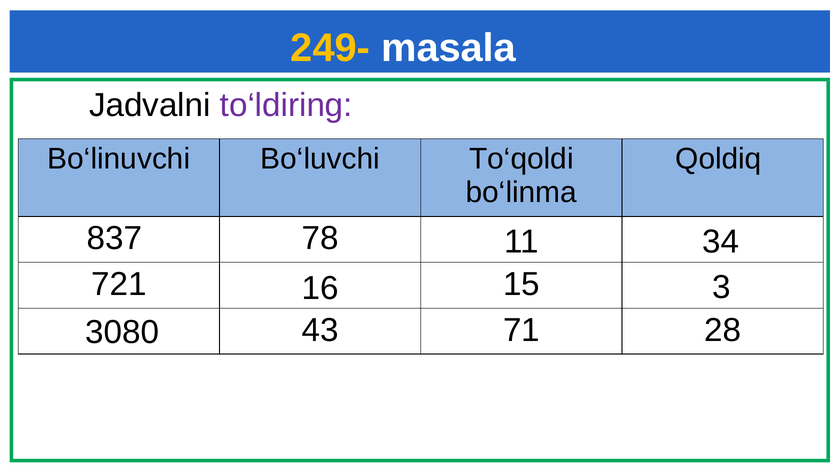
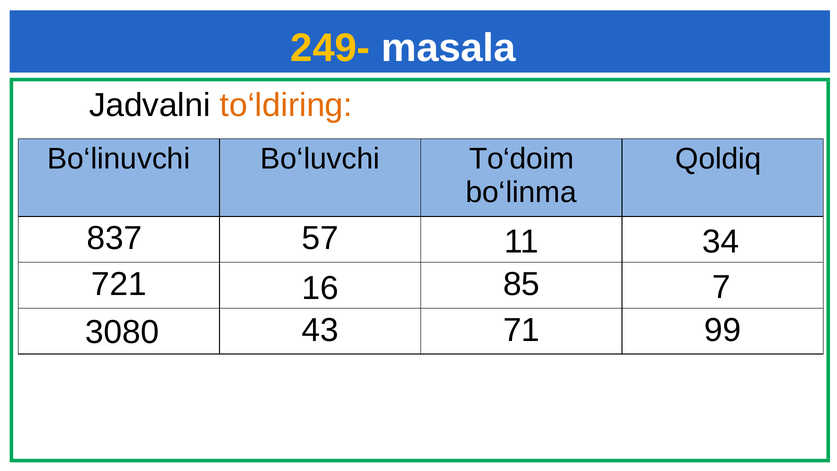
to‘ldiring colour: purple -> orange
To‘qoldi: To‘qoldi -> To‘doim
78: 78 -> 57
15: 15 -> 85
3: 3 -> 7
28: 28 -> 99
